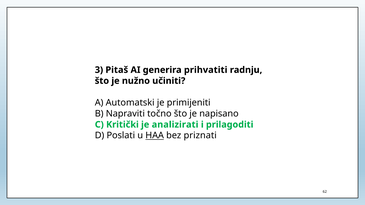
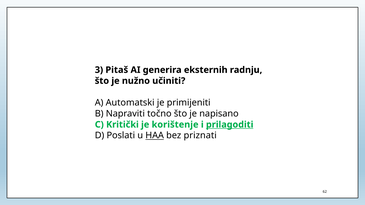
prihvatiti: prihvatiti -> eksternih
analizirati: analizirati -> korištenje
prilagoditi underline: none -> present
